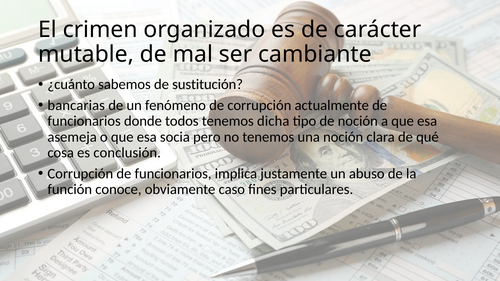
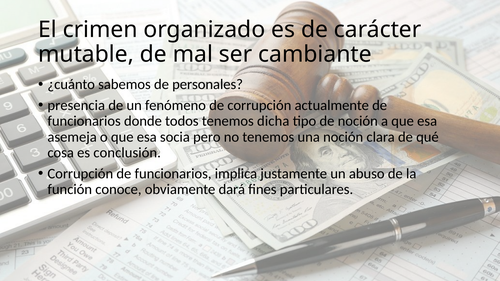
sustitución: sustitución -> personales
bancarias: bancarias -> presencia
caso: caso -> dará
